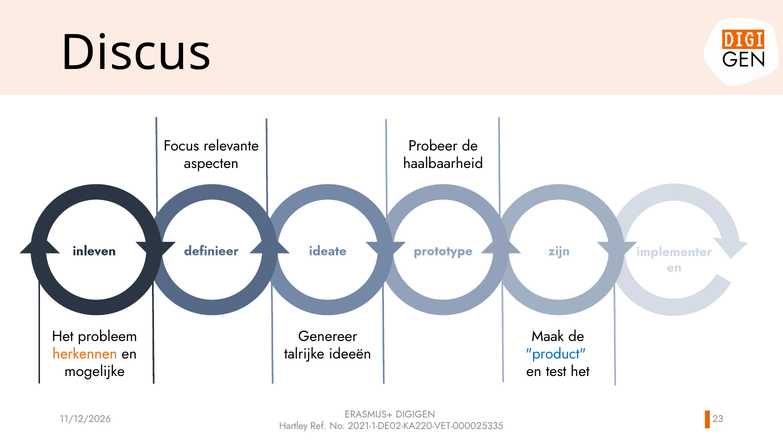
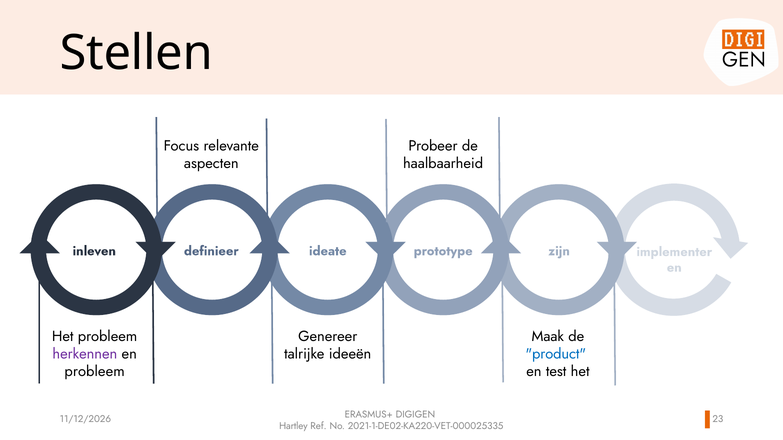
Discus: Discus -> Stellen
herkennen colour: orange -> purple
mogelijke at (95, 372): mogelijke -> probleem
